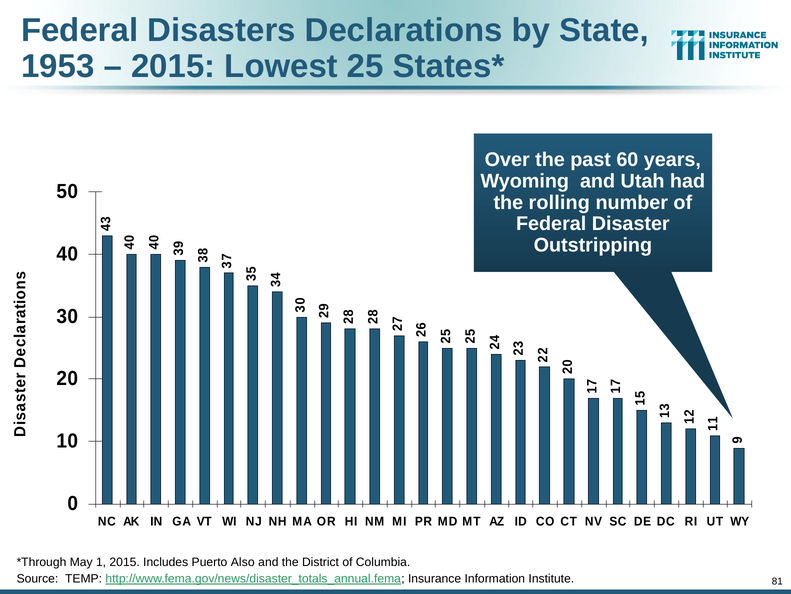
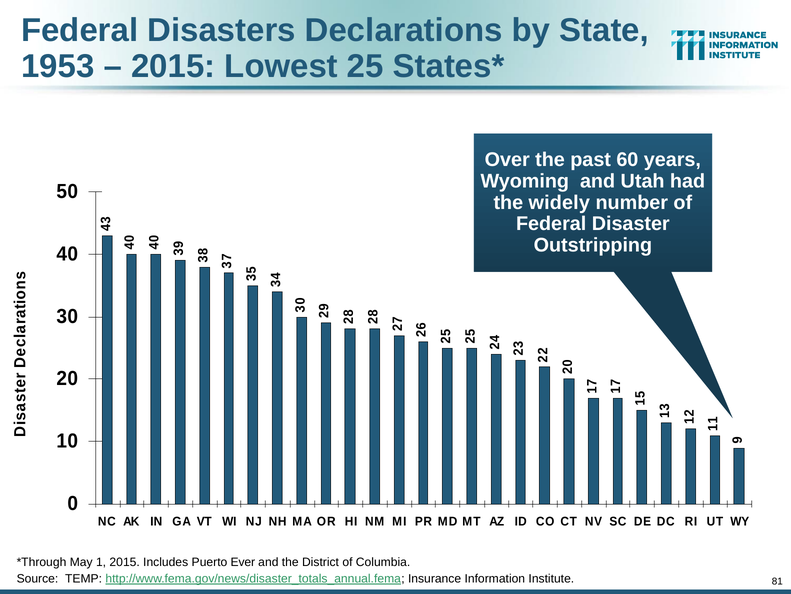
rolling: rolling -> widely
Also: Also -> Ever
